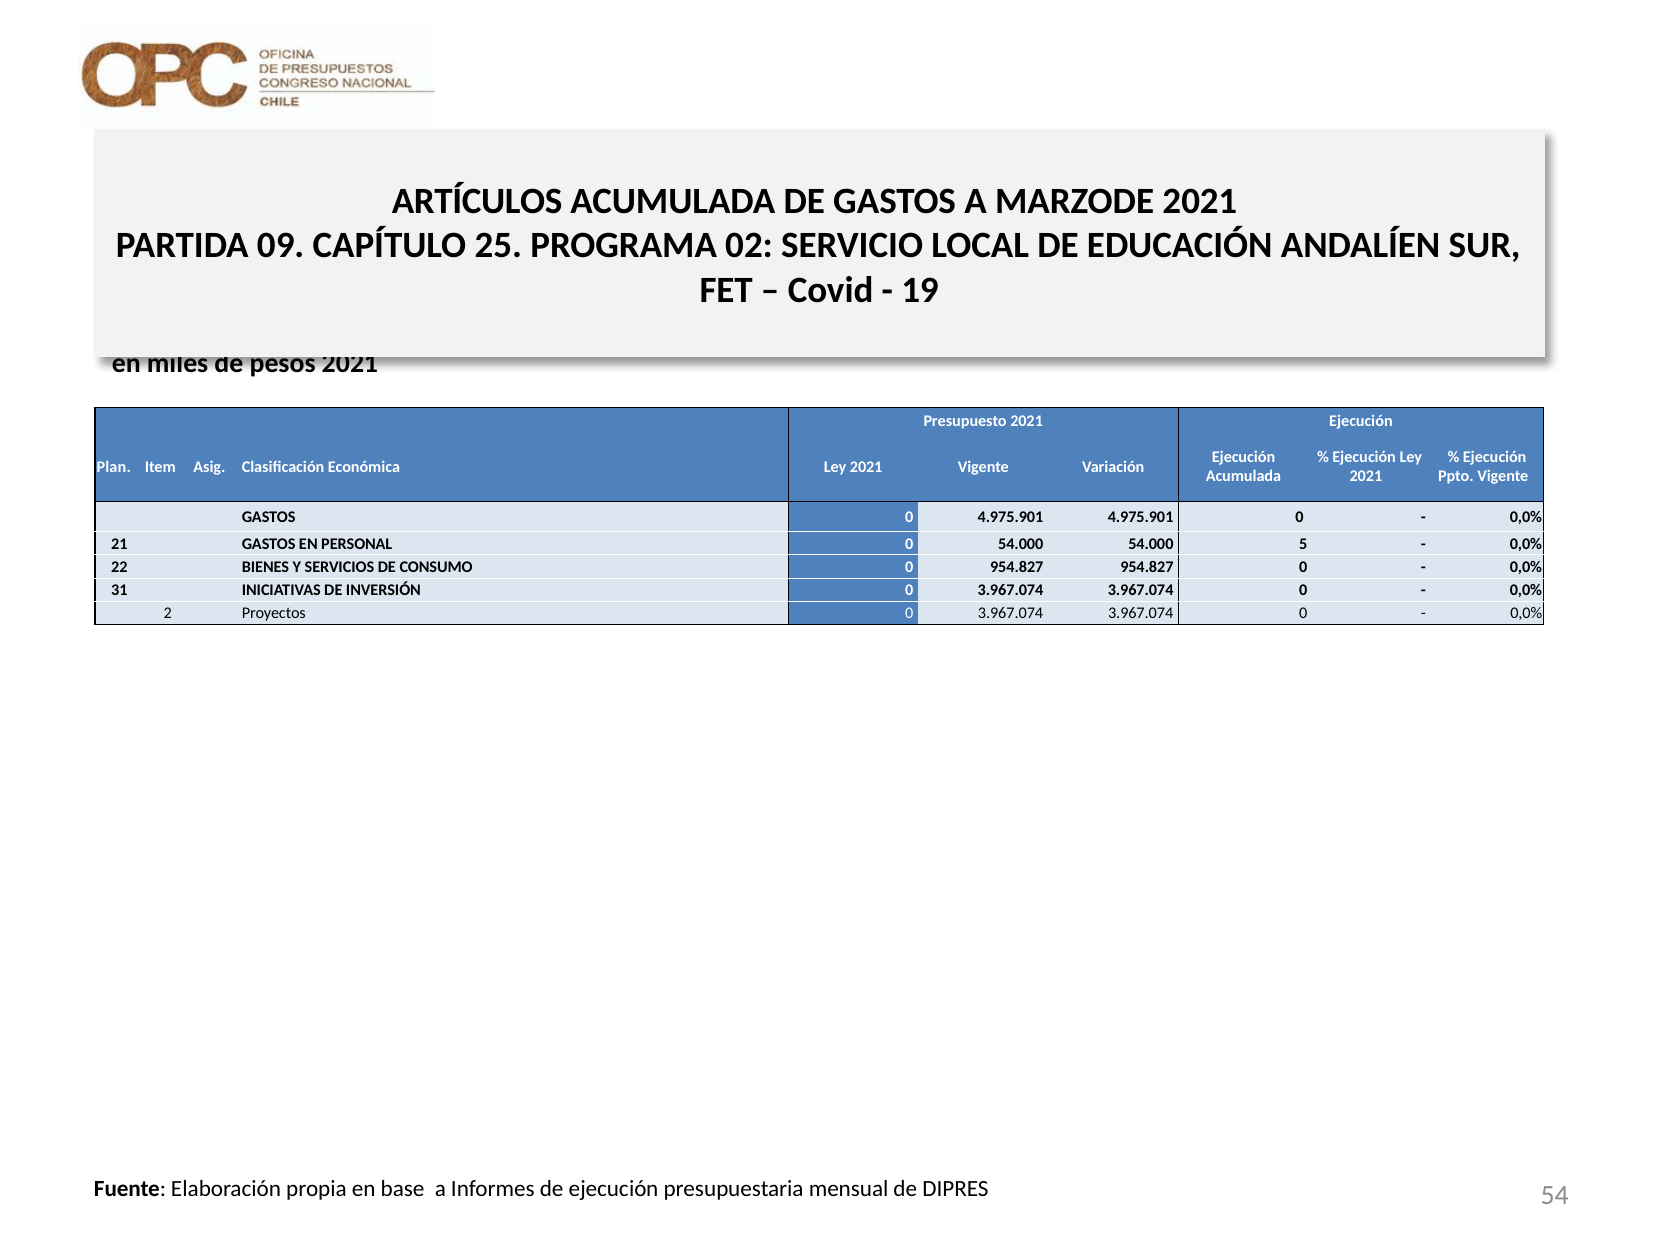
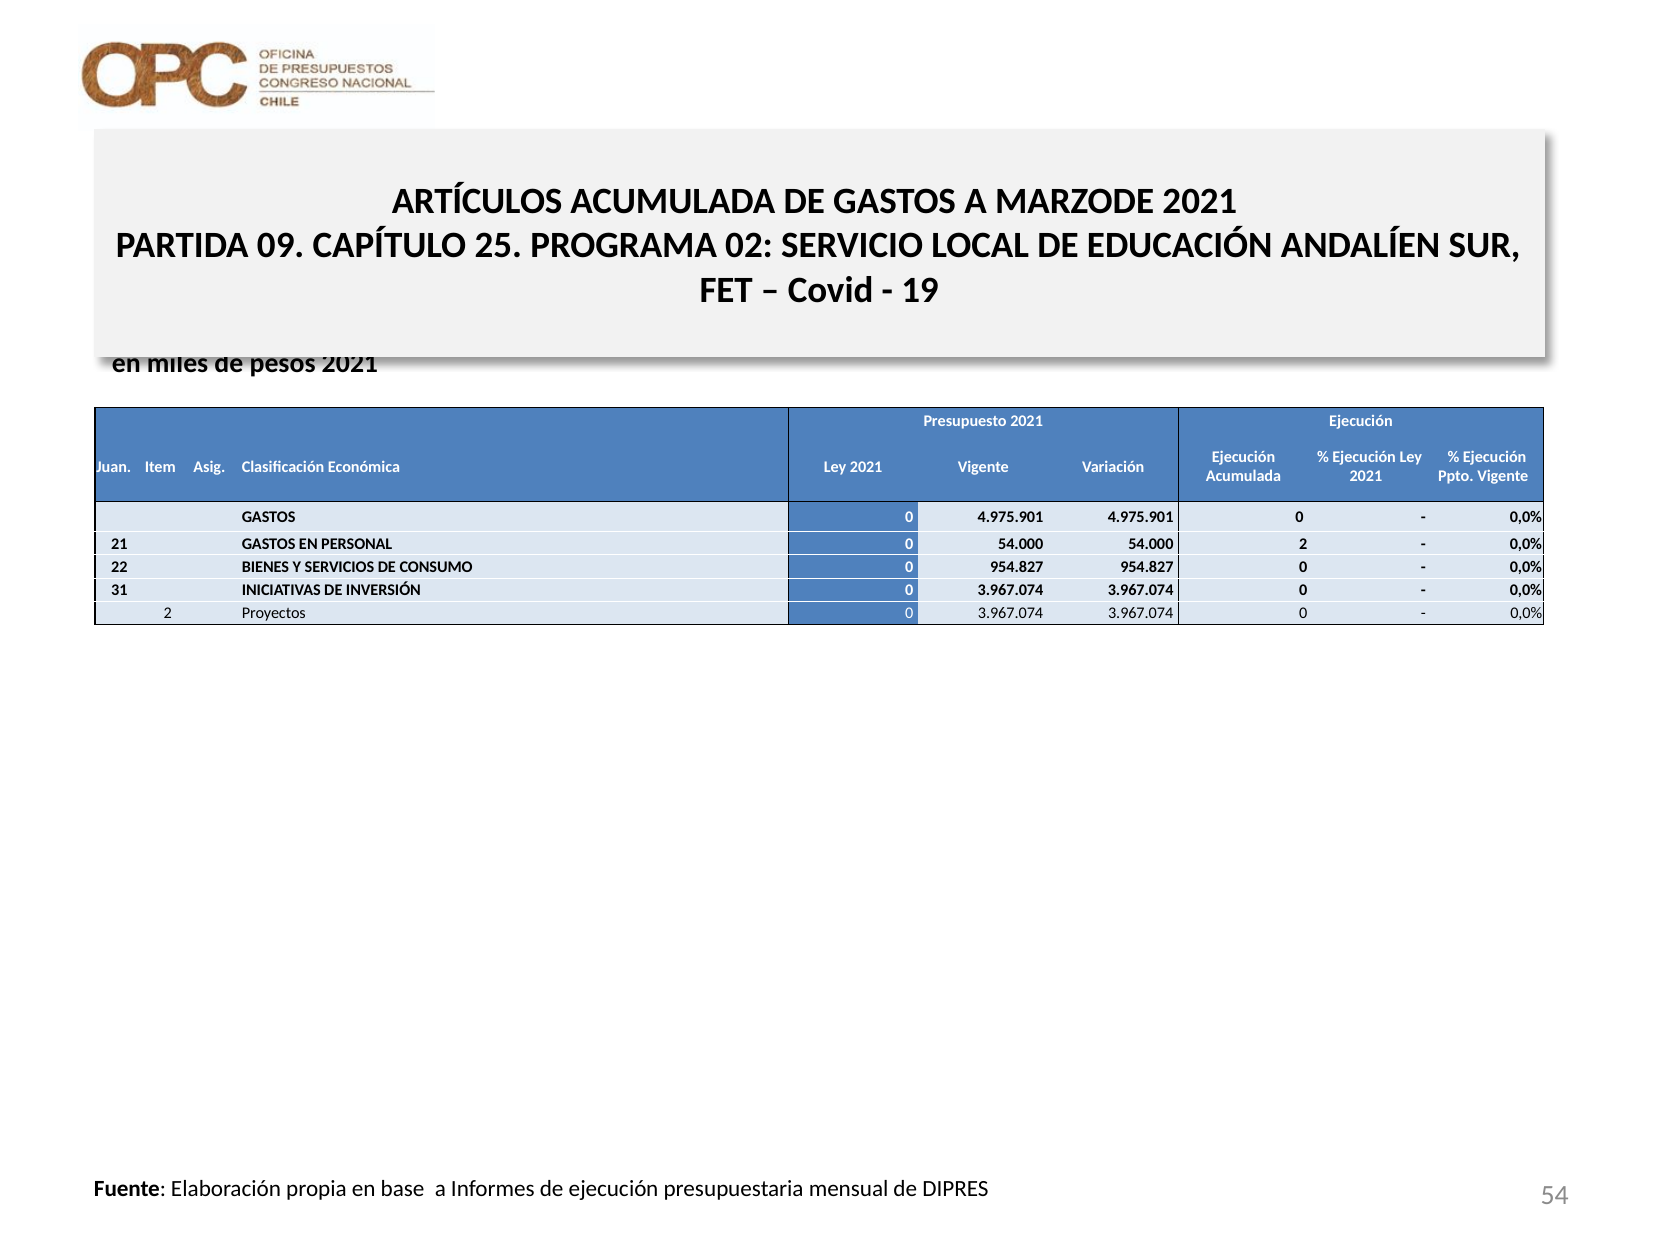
Plan: Plan -> Juan
54.000 5: 5 -> 2
